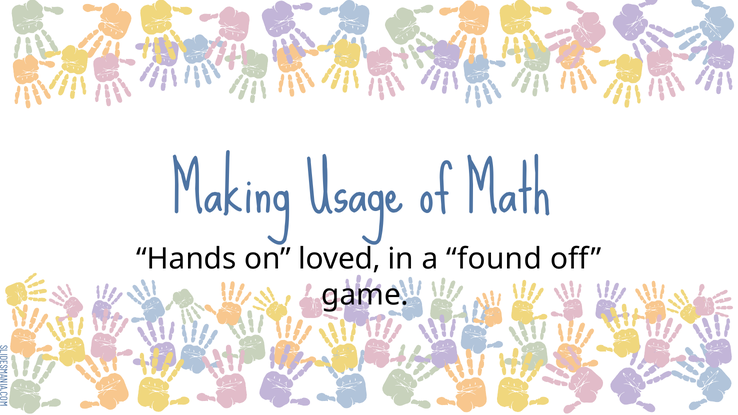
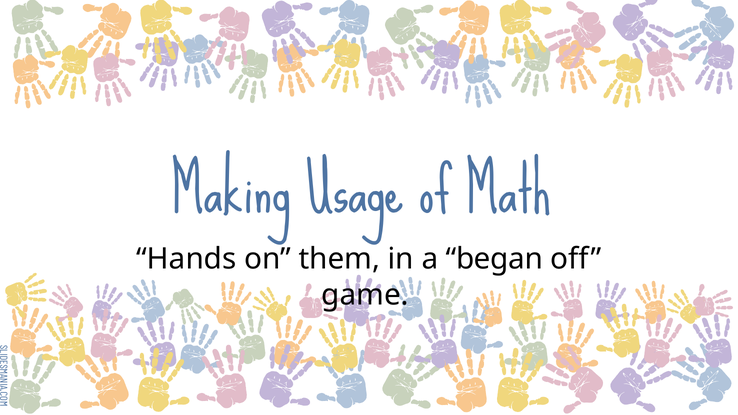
loved: loved -> them
found: found -> began
